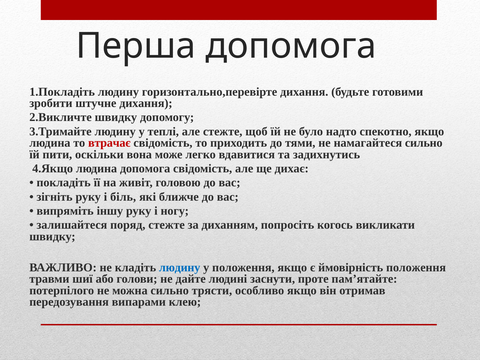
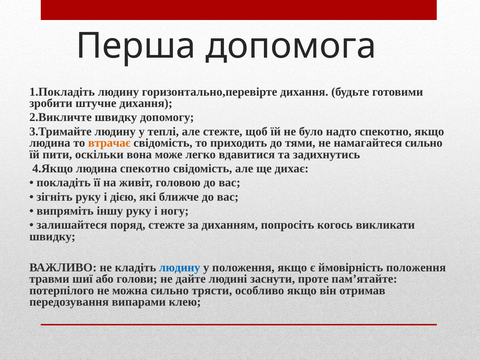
втрачає colour: red -> orange
людина допомога: допомога -> спекотно
біль: біль -> дією
